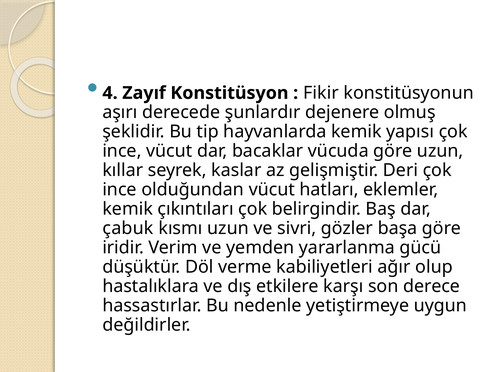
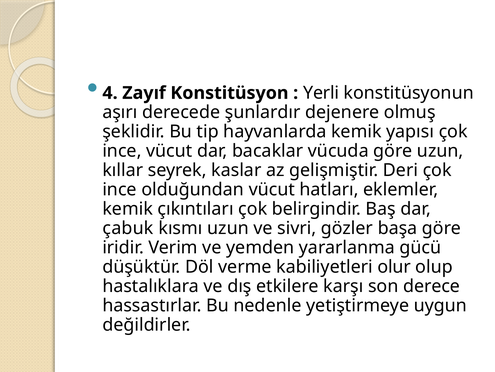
Fikir: Fikir -> Yerli
ağır: ağır -> olur
